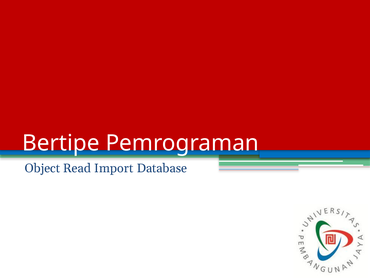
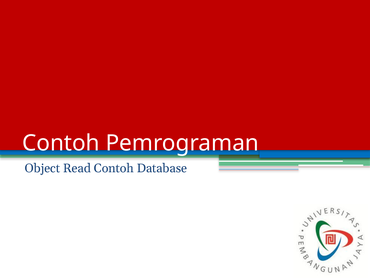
Bertipe at (61, 143): Bertipe -> Contoh
Read Import: Import -> Contoh
